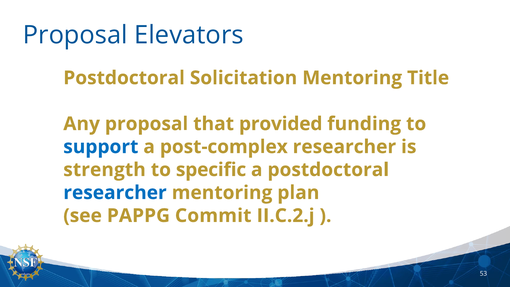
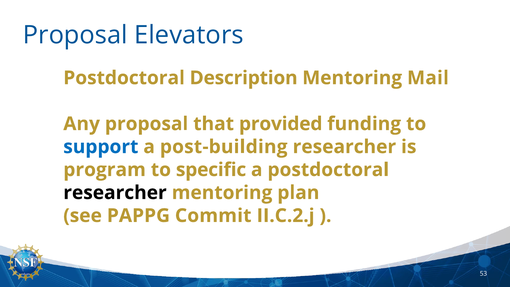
Solicitation: Solicitation -> Description
Title: Title -> Mail
post-complex: post-complex -> post-building
strength: strength -> program
researcher at (115, 193) colour: blue -> black
